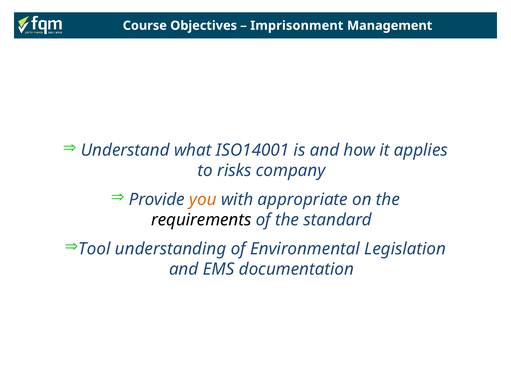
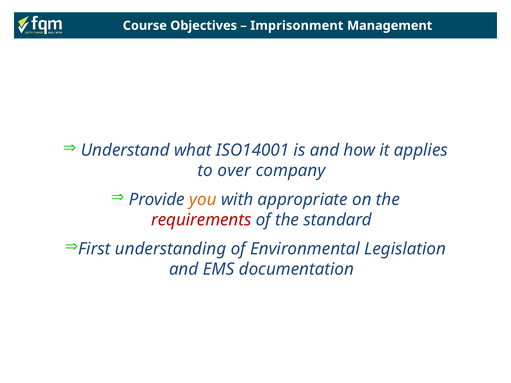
risks: risks -> over
requirements colour: black -> red
Tool: Tool -> First
